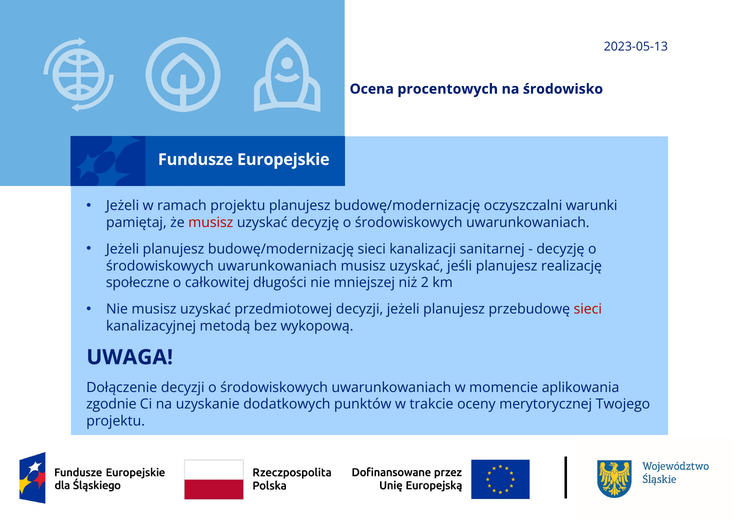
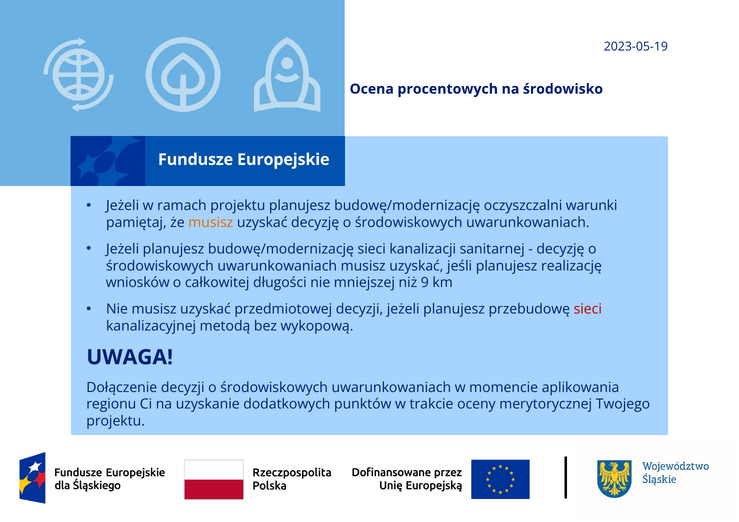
2023-05-13: 2023-05-13 -> 2023-05-19
musisz at (211, 223) colour: red -> orange
społeczne: społeczne -> wniosków
2: 2 -> 9
zgodnie: zgodnie -> regionu
